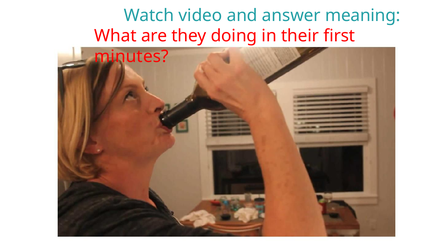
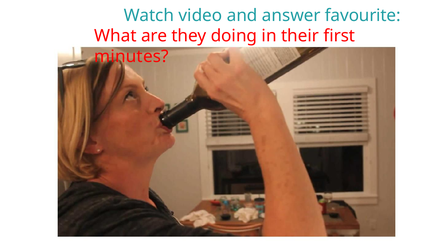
meaning: meaning -> favourite
